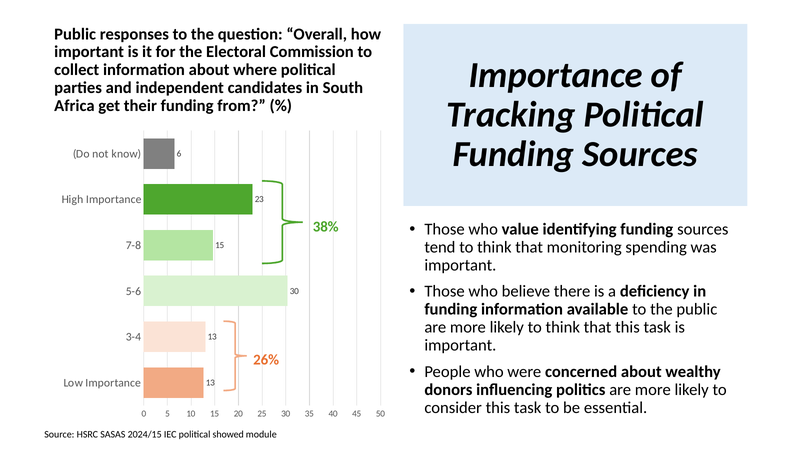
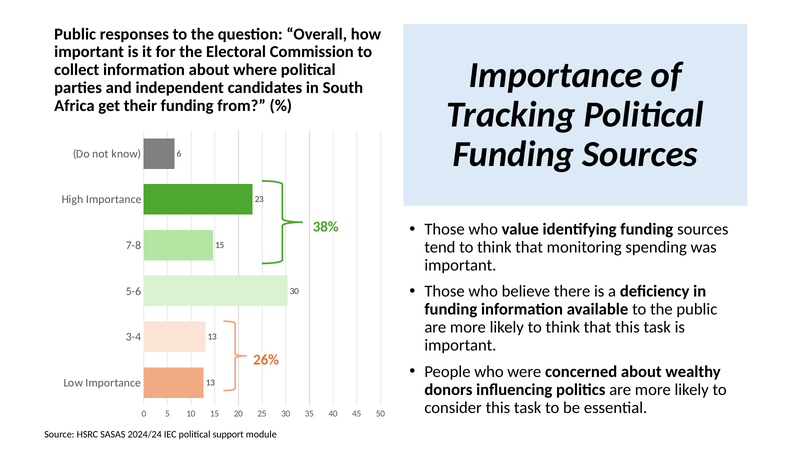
2024/15: 2024/15 -> 2024/24
showed: showed -> support
